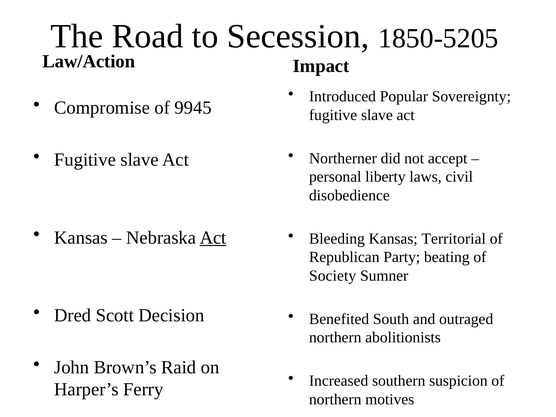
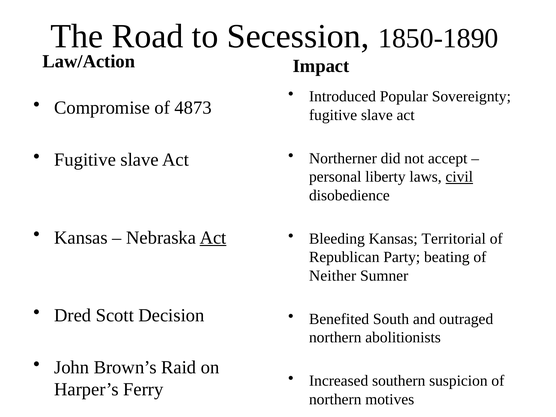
1850-5205: 1850-5205 -> 1850-1890
9945: 9945 -> 4873
civil underline: none -> present
Society: Society -> Neither
